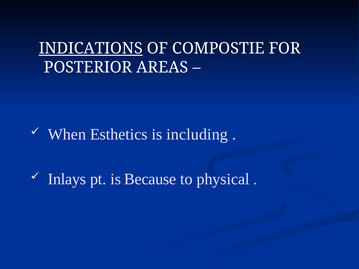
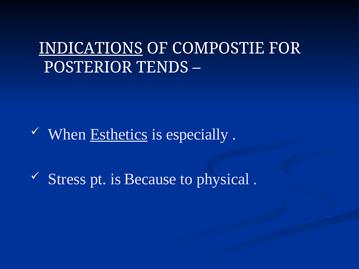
AREAS: AREAS -> TENDS
Esthetics underline: none -> present
including: including -> especially
Inlays: Inlays -> Stress
